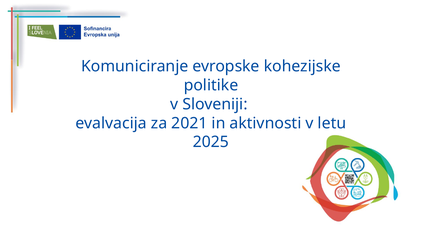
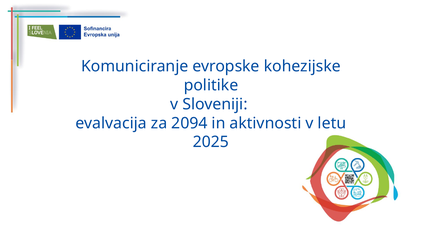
2021: 2021 -> 2094
